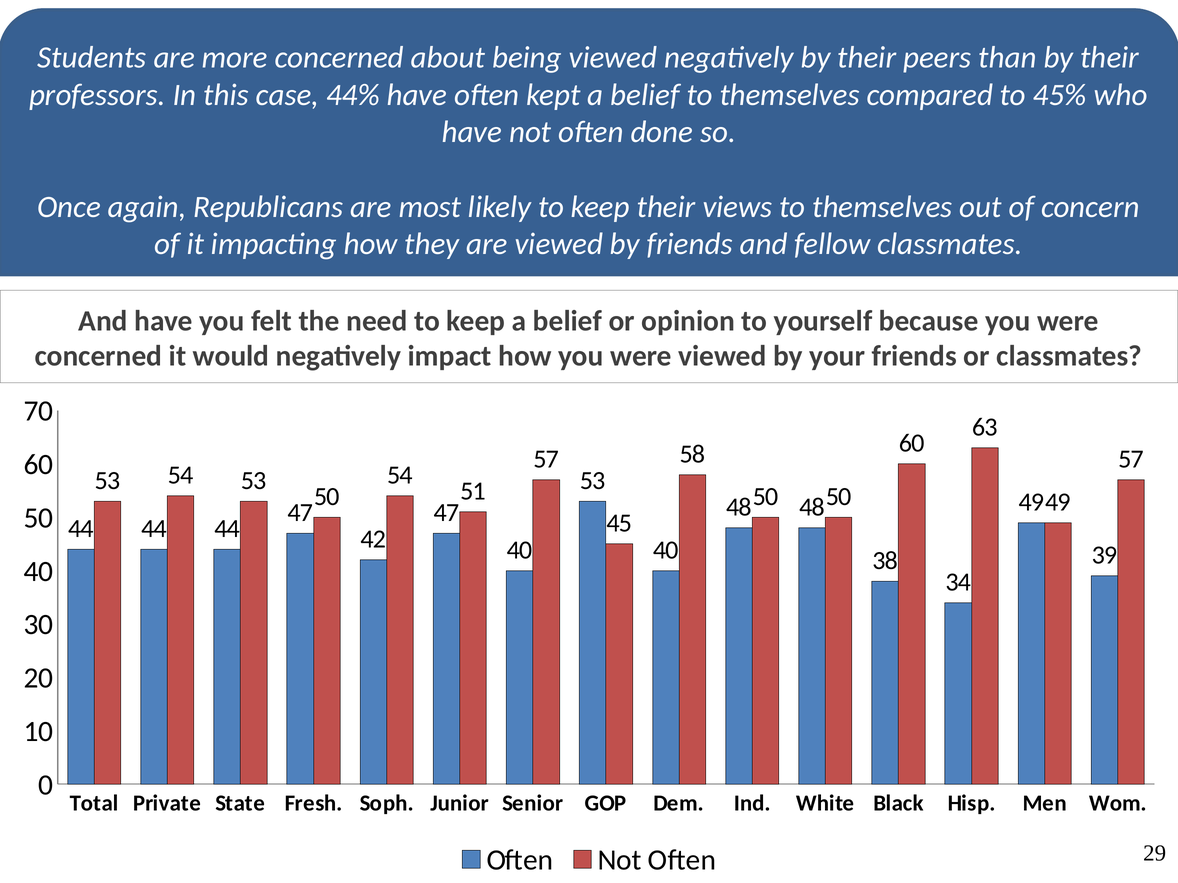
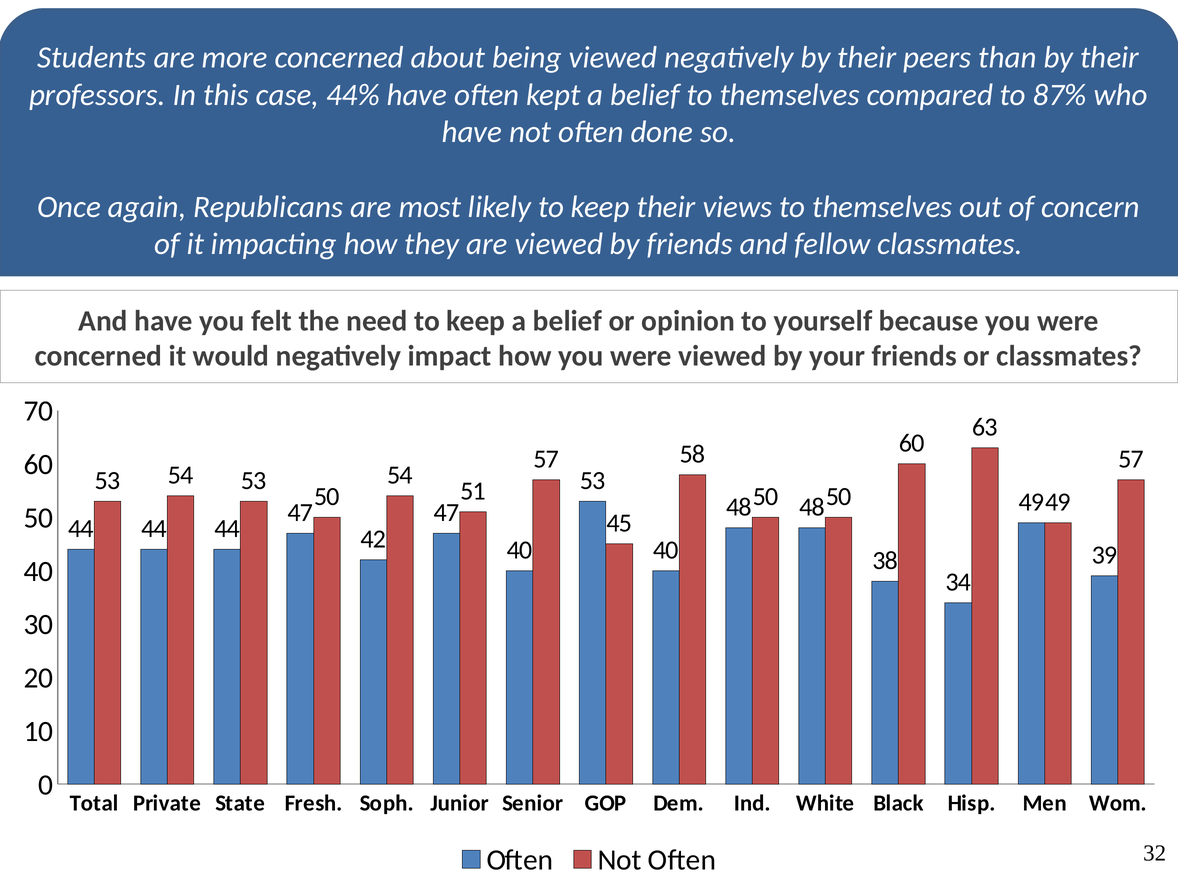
45%: 45% -> 87%
29: 29 -> 32
